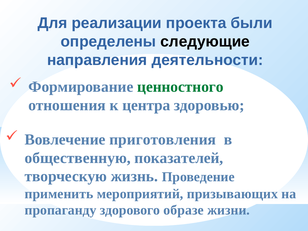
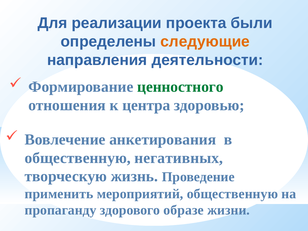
следующие colour: black -> orange
приготовления: приготовления -> анкетирования
показателей: показателей -> негативных
мероприятий призывающих: призывающих -> общественную
